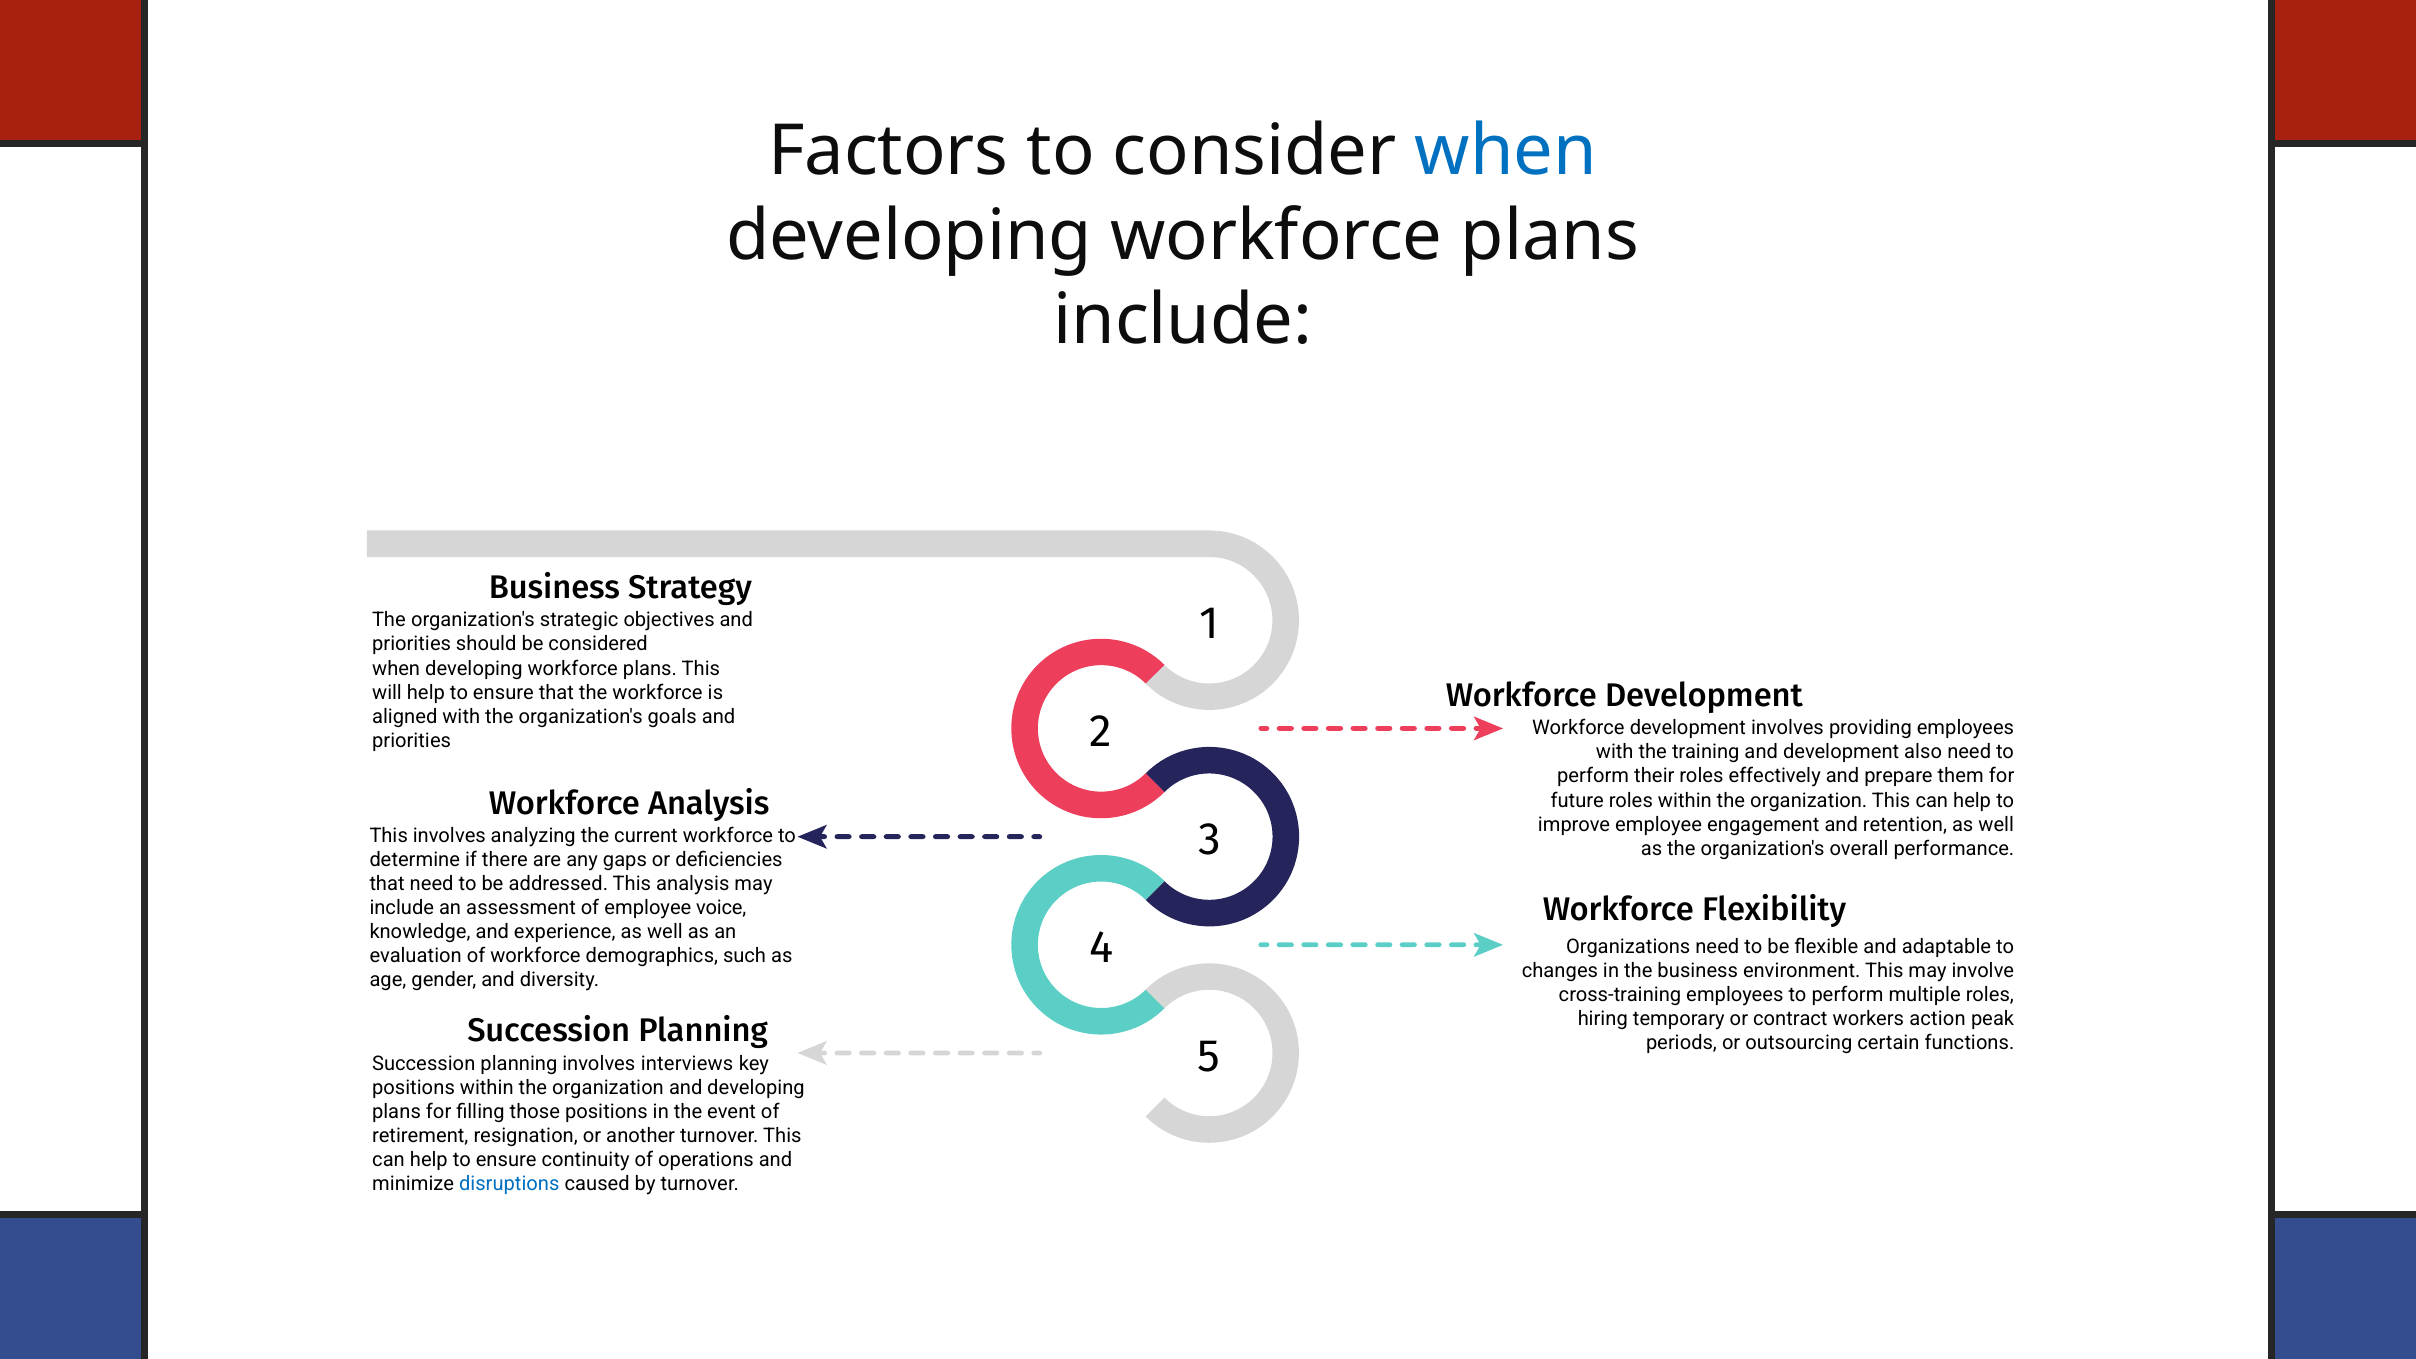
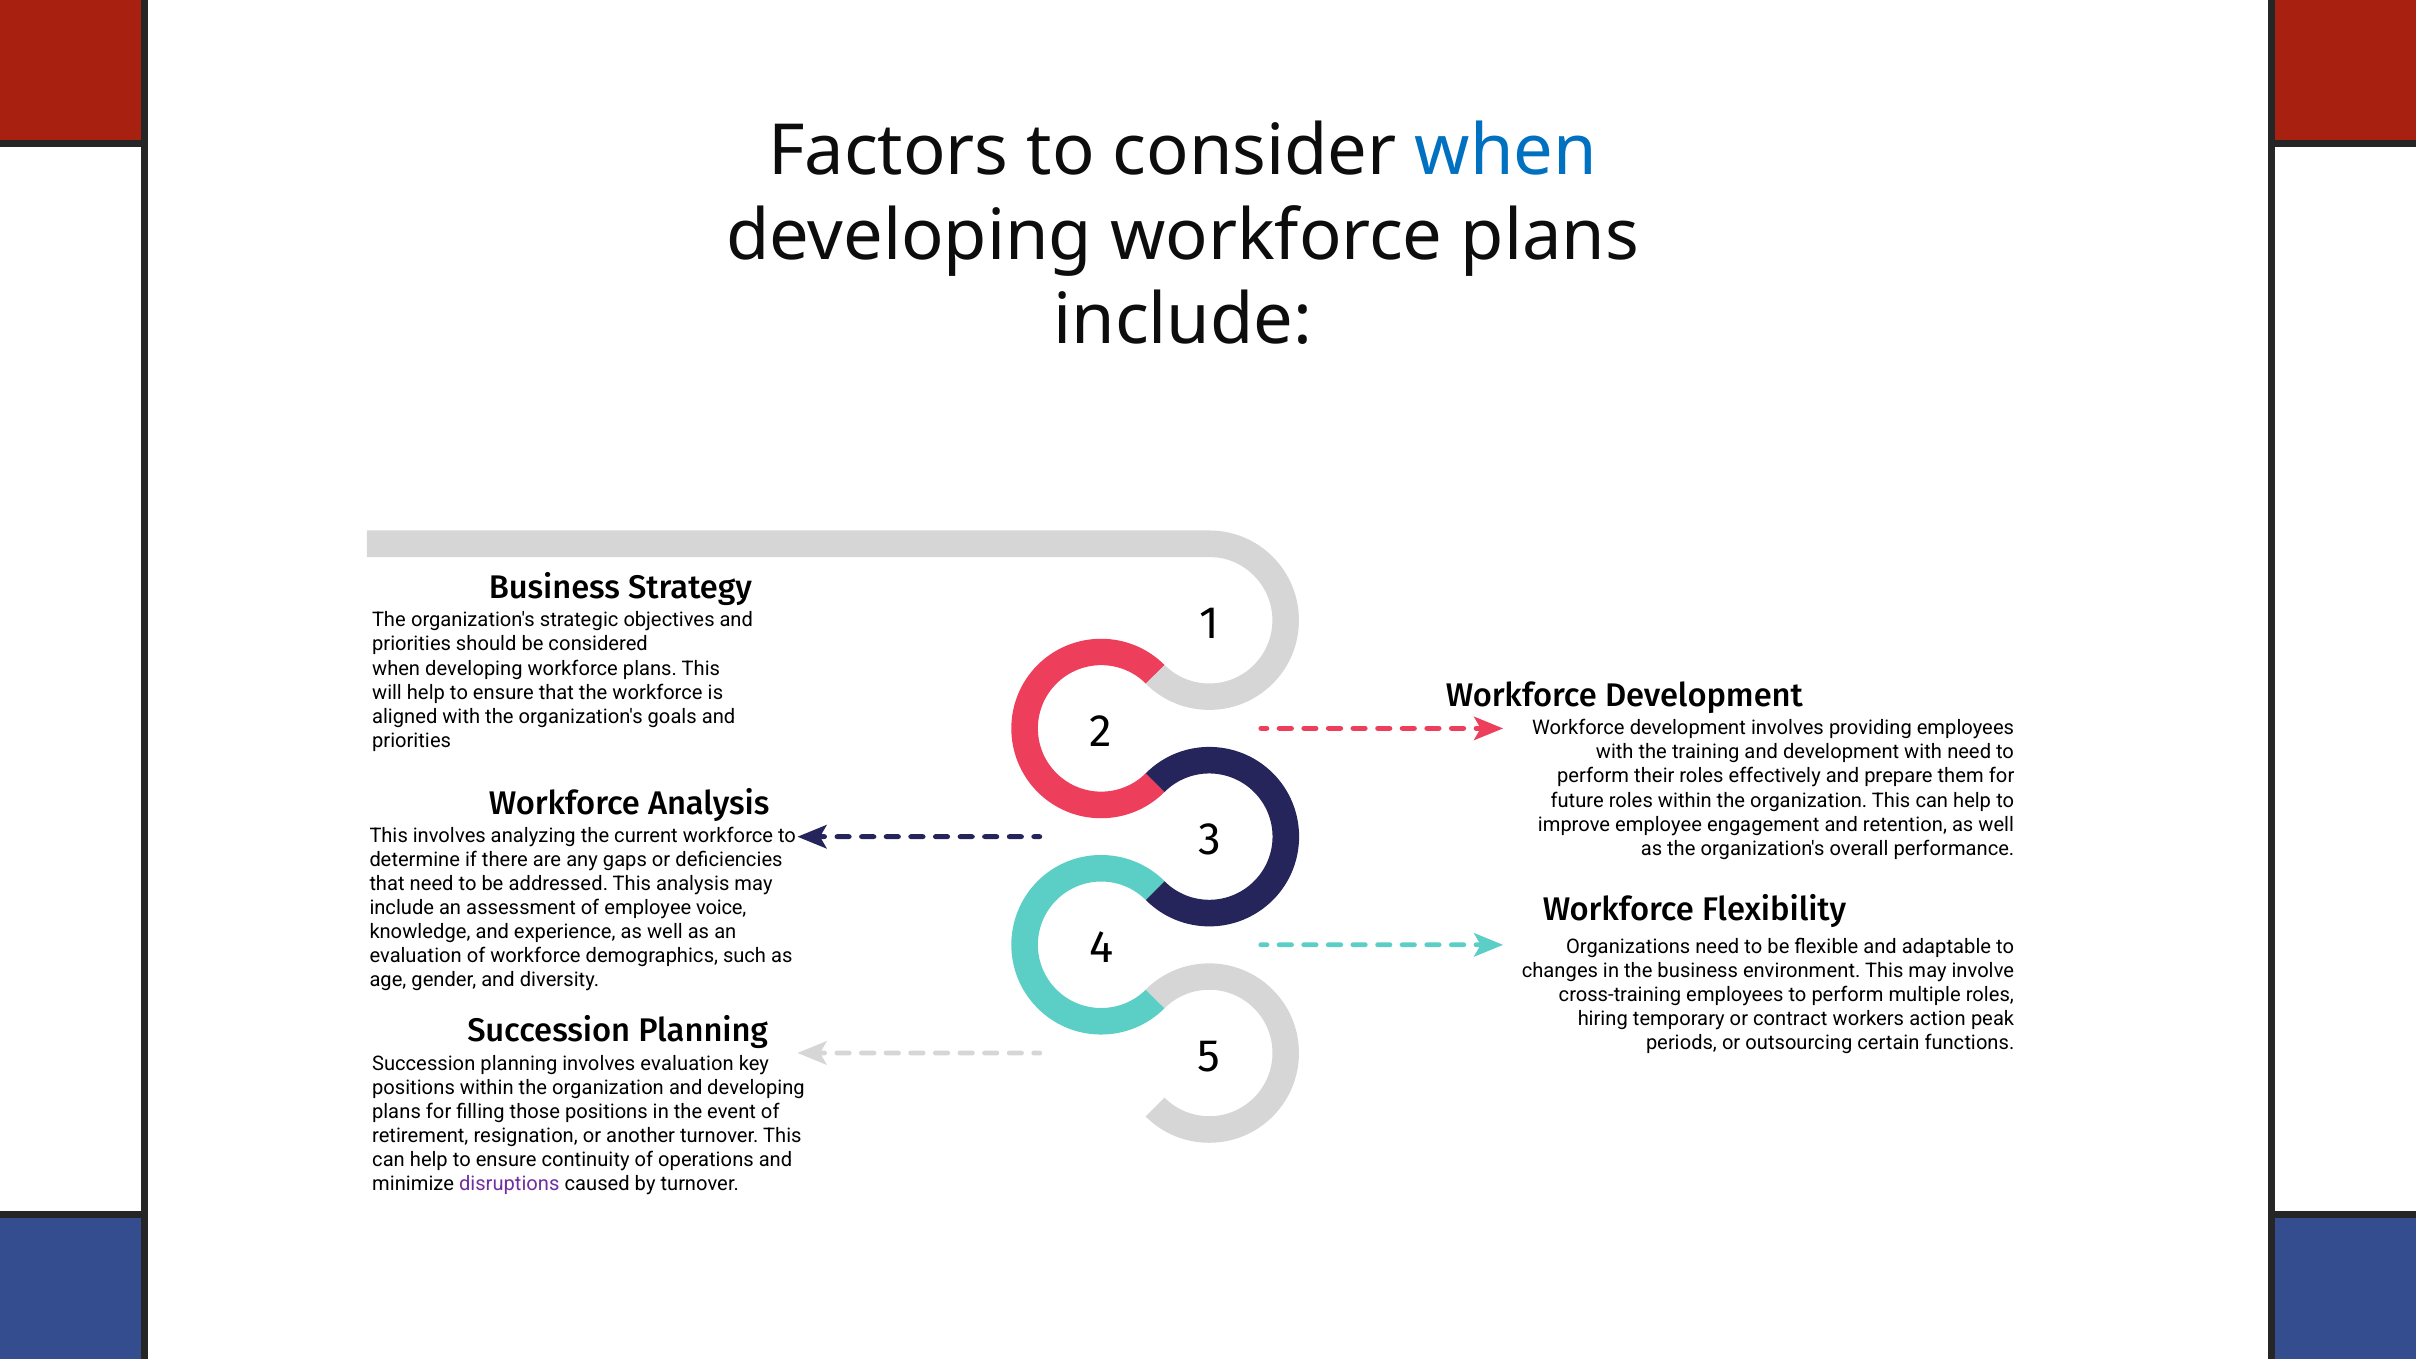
development also: also -> with
involves interviews: interviews -> evaluation
disruptions colour: blue -> purple
